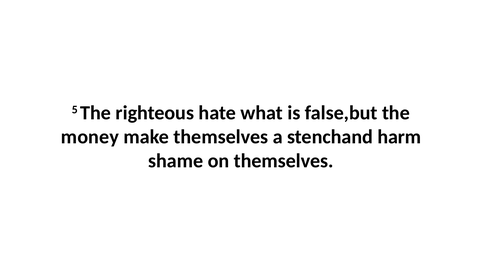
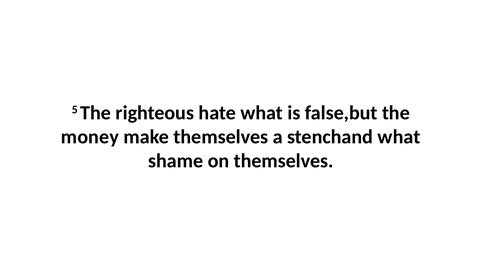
stenchand harm: harm -> what
